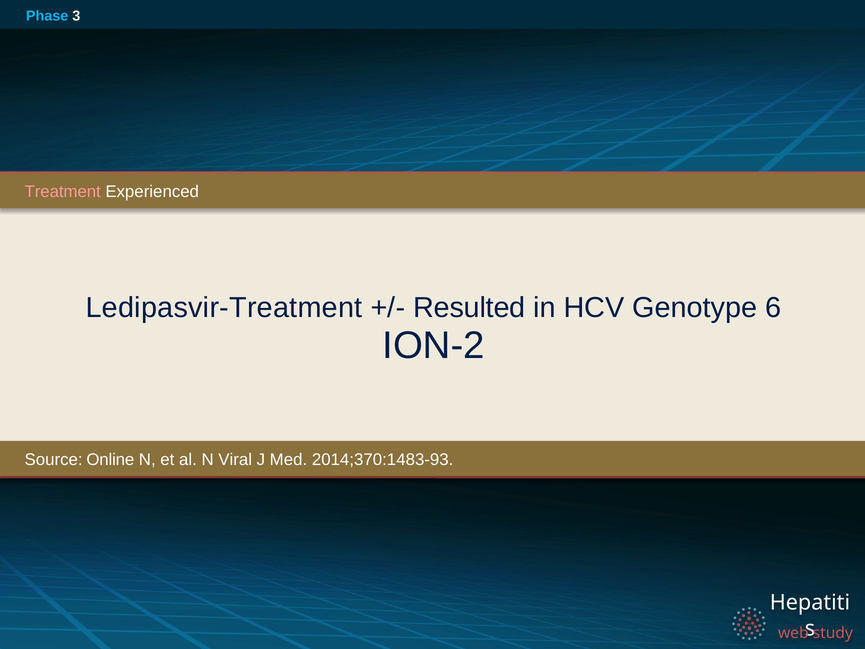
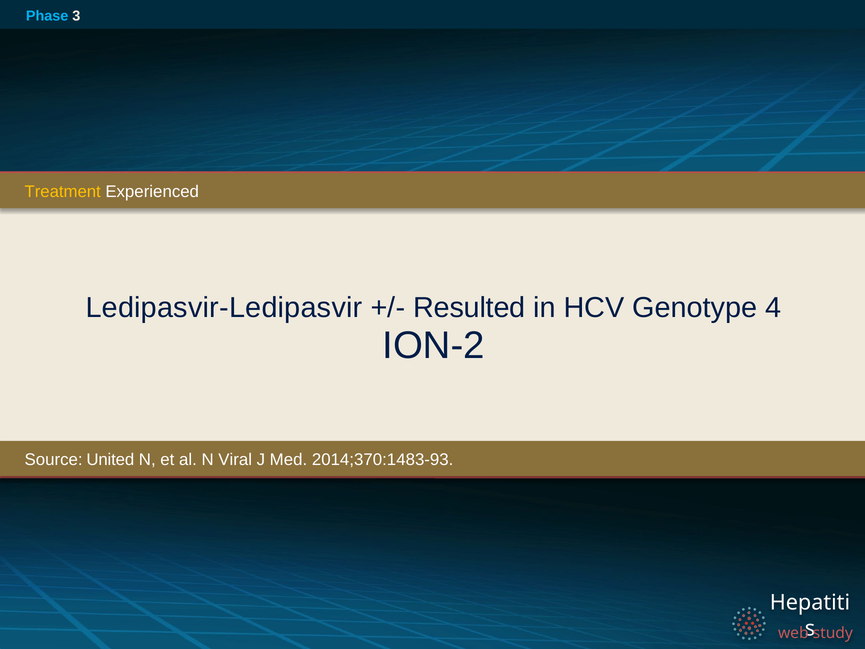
Treatment colour: pink -> yellow
Ledipasvir-Treatment: Ledipasvir-Treatment -> Ledipasvir-Ledipasvir
6: 6 -> 4
Online: Online -> United
